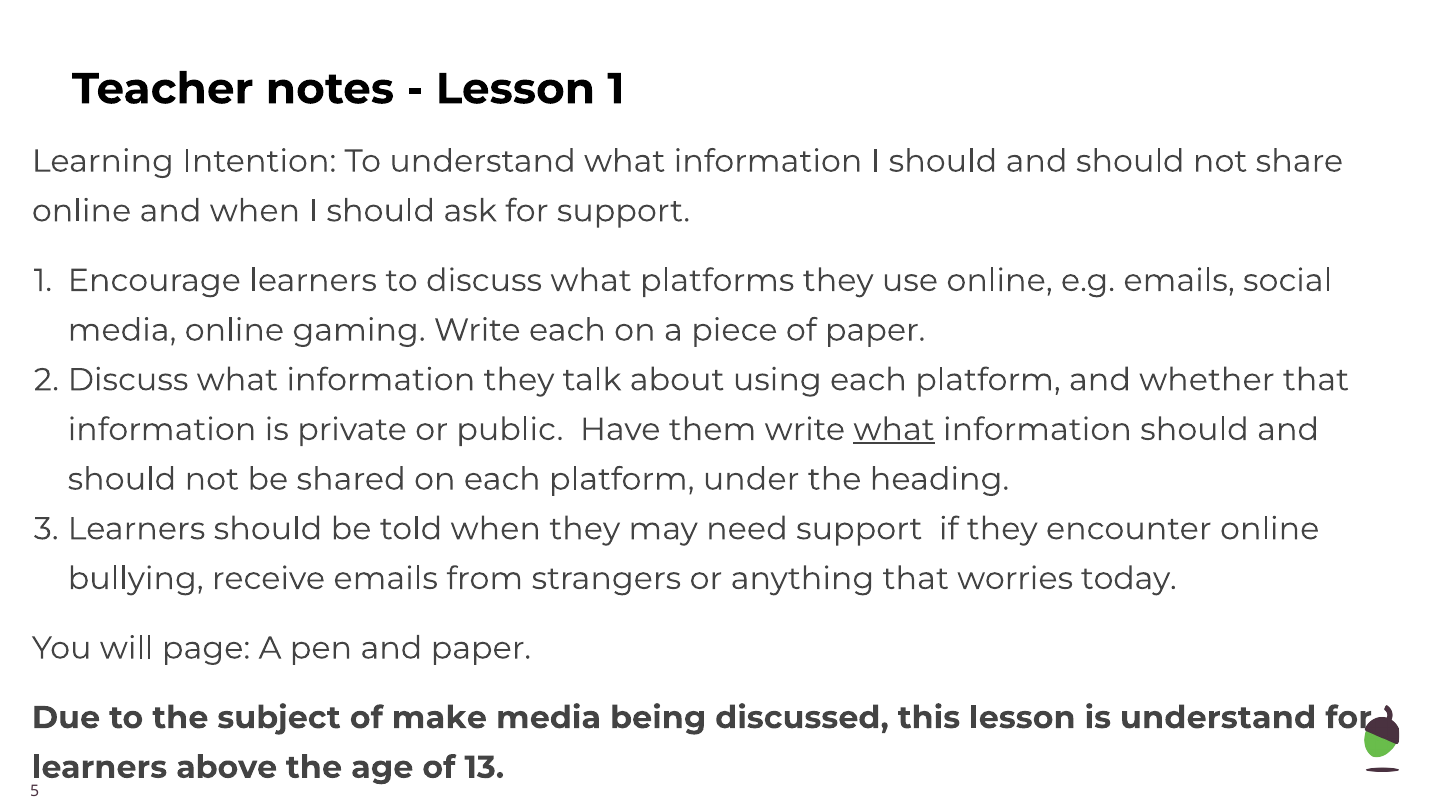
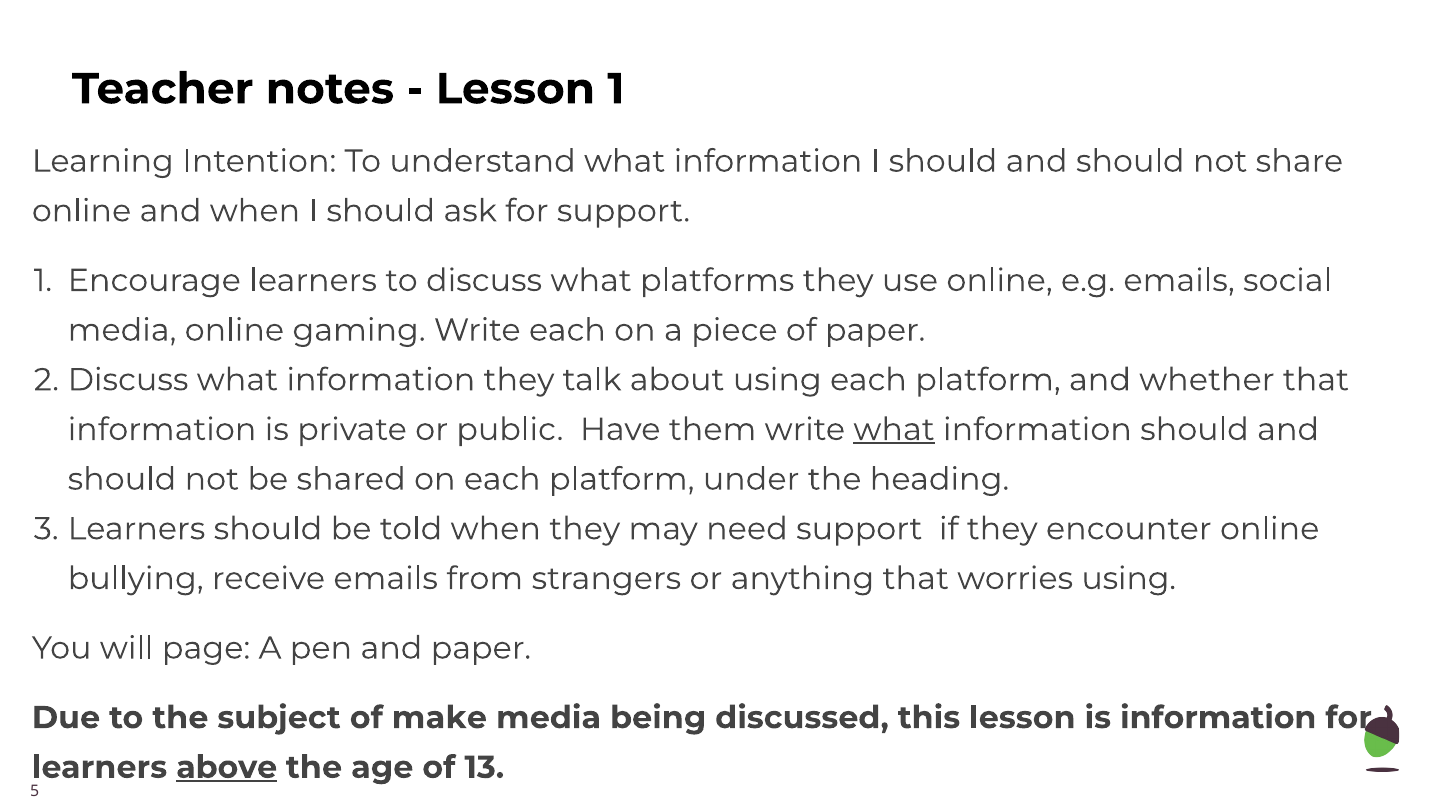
worries today: today -> using
is understand: understand -> information
above underline: none -> present
